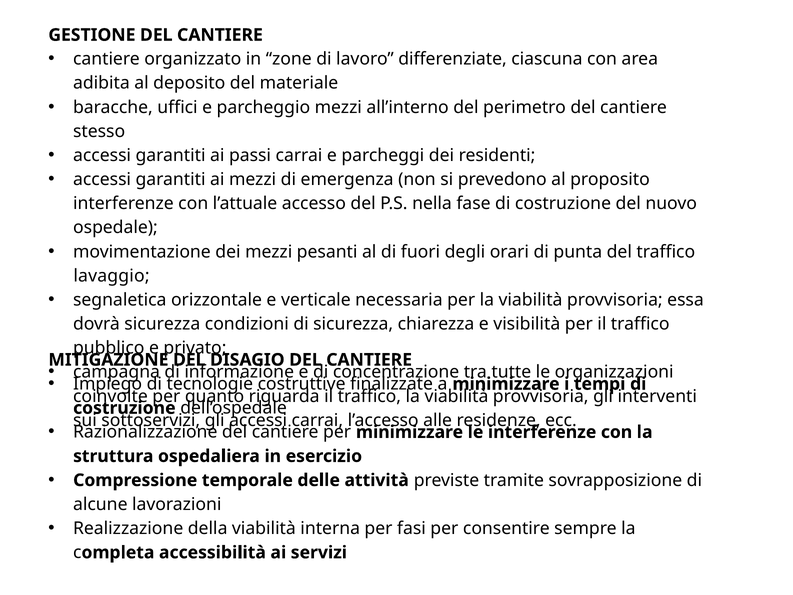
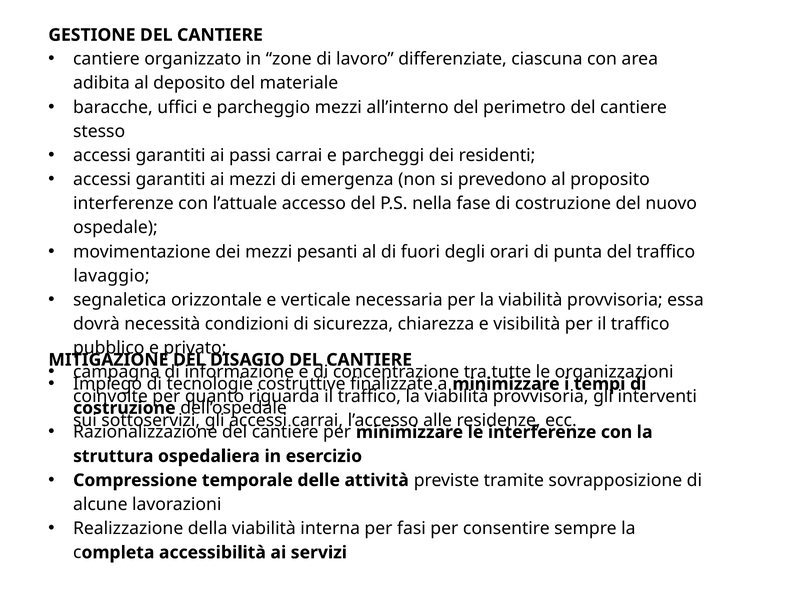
dovrà sicurezza: sicurezza -> necessità
